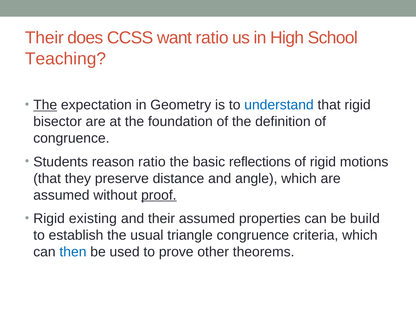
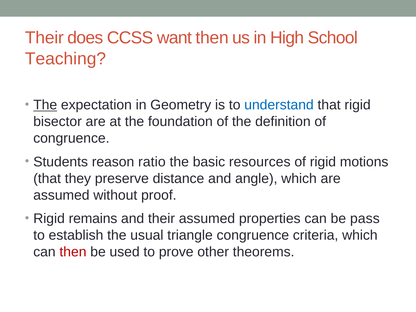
want ratio: ratio -> then
reflections: reflections -> resources
proof underline: present -> none
existing: existing -> remains
build: build -> pass
then at (73, 252) colour: blue -> red
